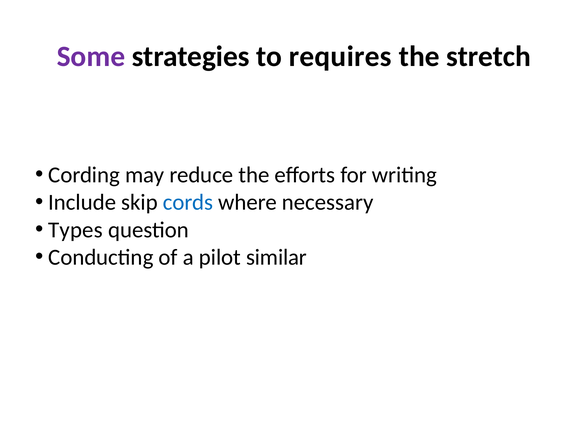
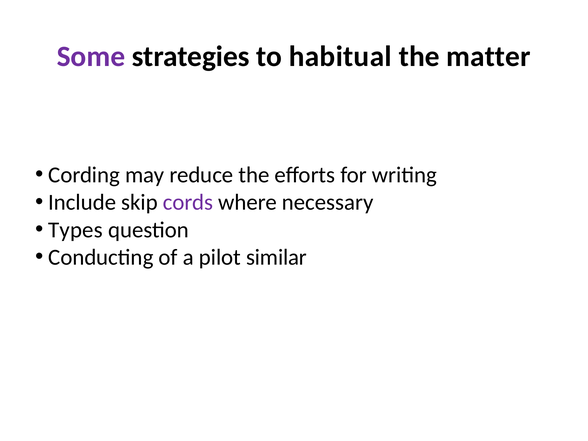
requires: requires -> habitual
stretch: stretch -> matter
cords colour: blue -> purple
